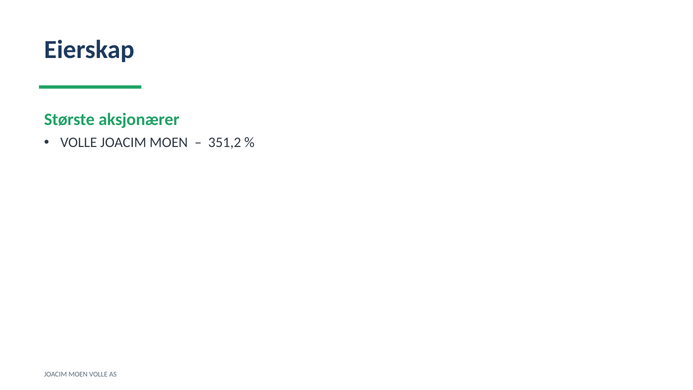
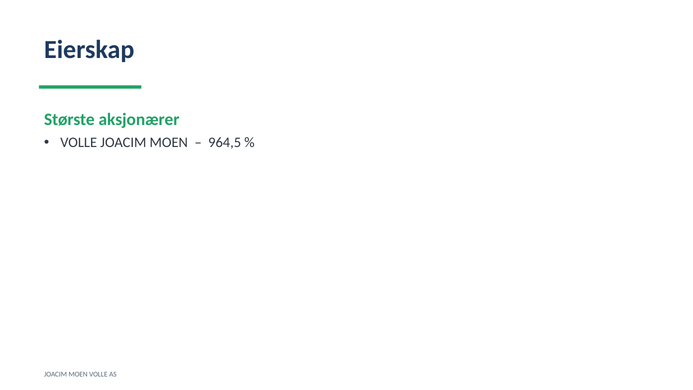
351,2: 351,2 -> 964,5
